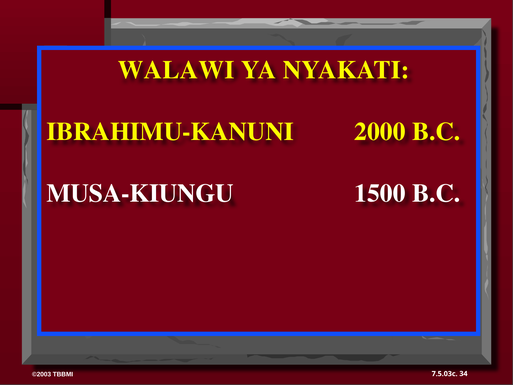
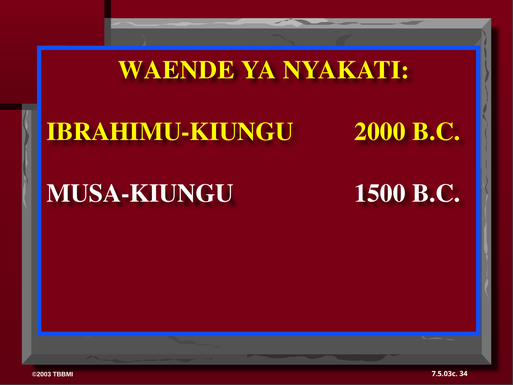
WALAWI: WALAWI -> WAENDE
IBRAHIMU-KANUNI: IBRAHIMU-KANUNI -> IBRAHIMU-KIUNGU
